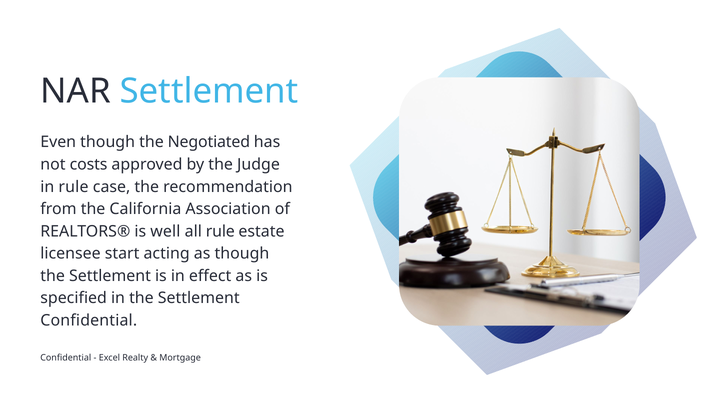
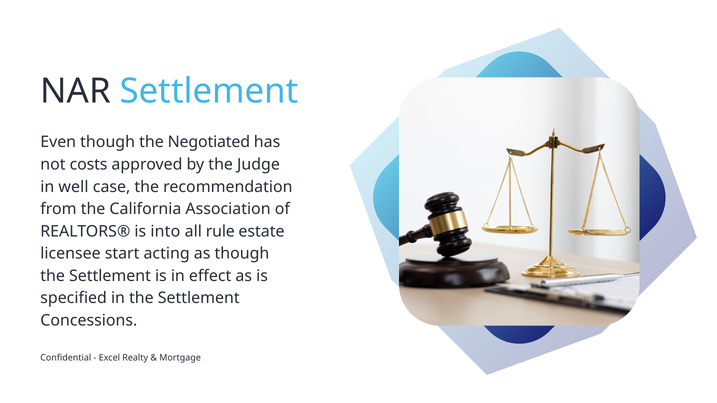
in rule: rule -> well
well: well -> into
Confidential at (89, 321): Confidential -> Concessions
